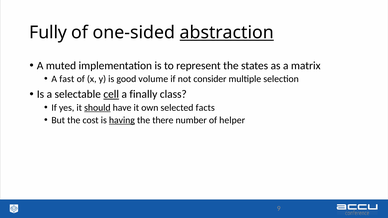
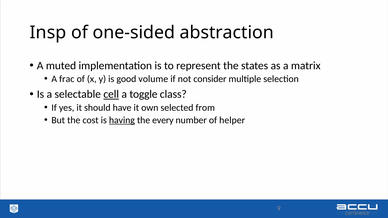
Fully: Fully -> Insp
abstraction underline: present -> none
fast: fast -> frac
finally: finally -> toggle
should underline: present -> none
facts: facts -> from
there: there -> every
